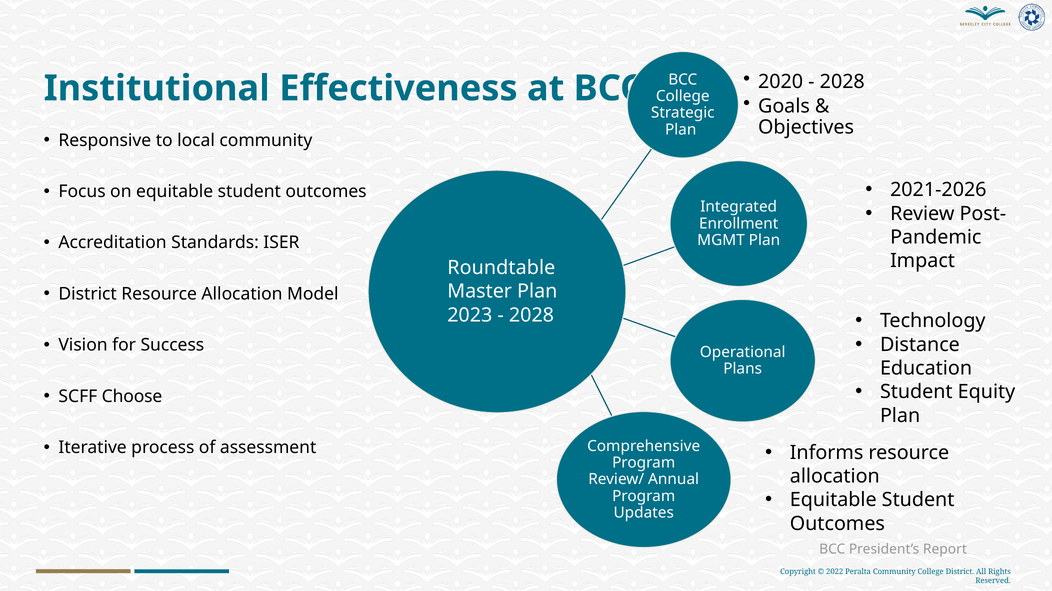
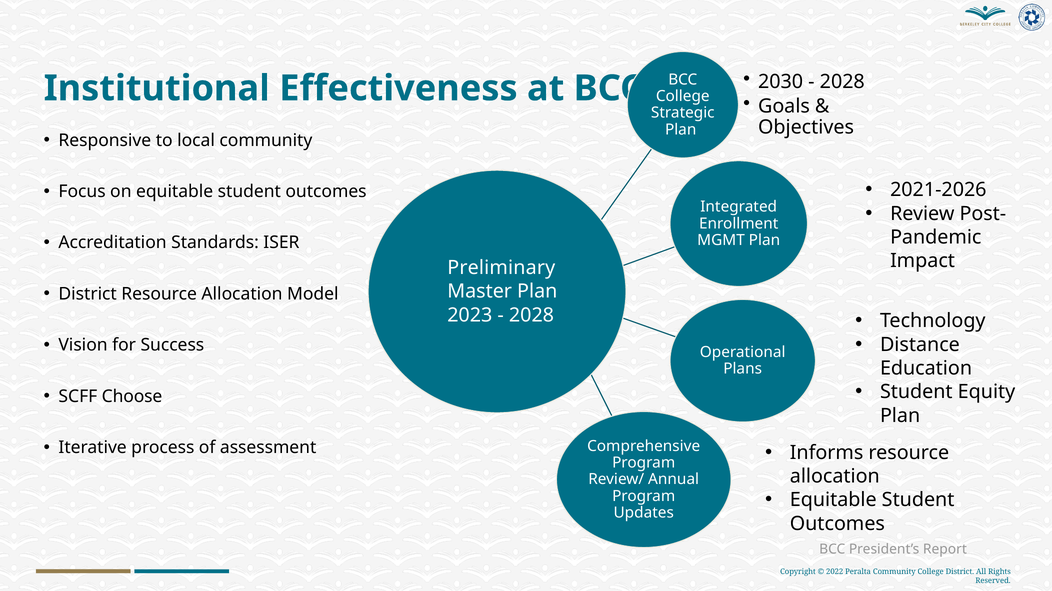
2020: 2020 -> 2030
Roundtable: Roundtable -> Preliminary
